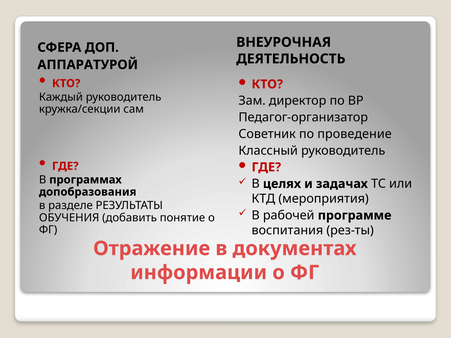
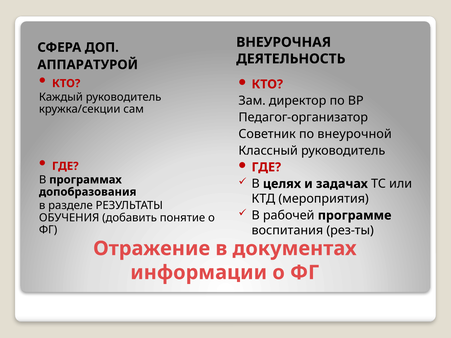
проведение: проведение -> внеурочной
